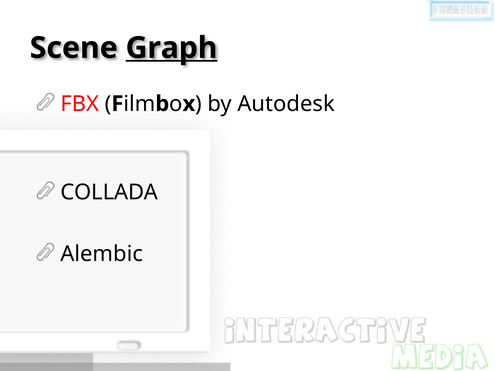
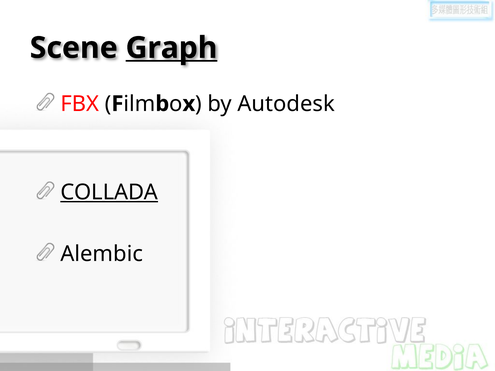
COLLADA underline: none -> present
